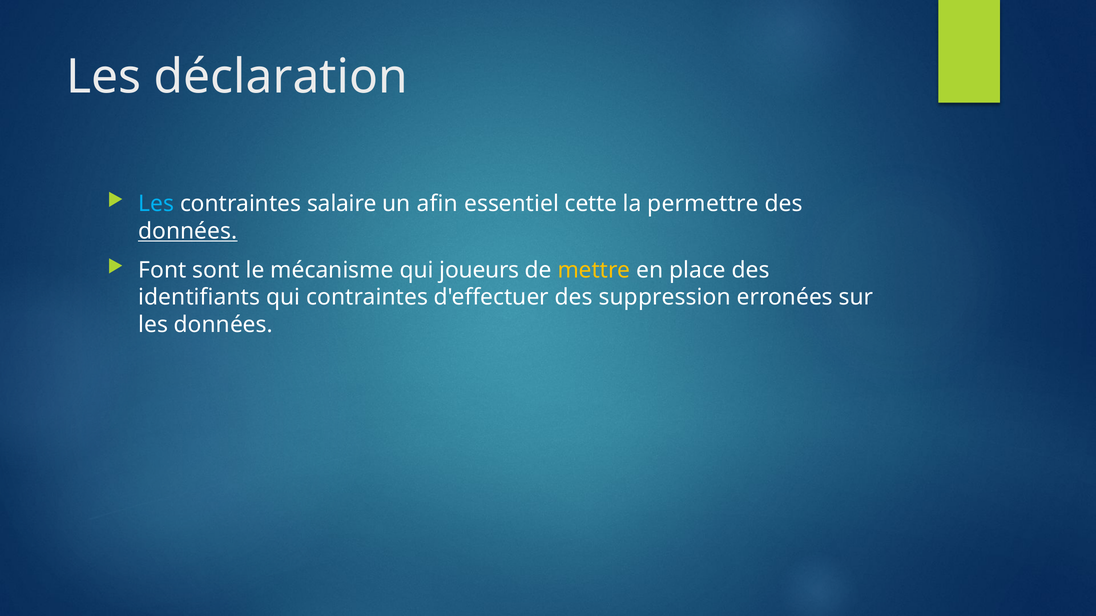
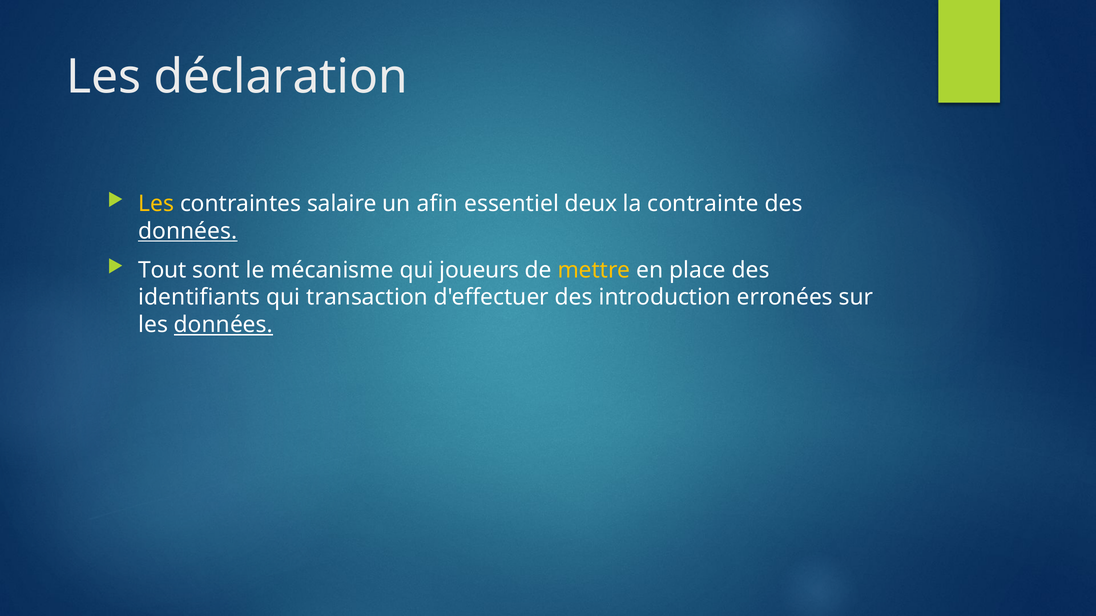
Les at (156, 204) colour: light blue -> yellow
cette: cette -> deux
permettre: permettre -> contrainte
Font: Font -> Tout
qui contraintes: contraintes -> transaction
suppression: suppression -> introduction
données at (223, 325) underline: none -> present
